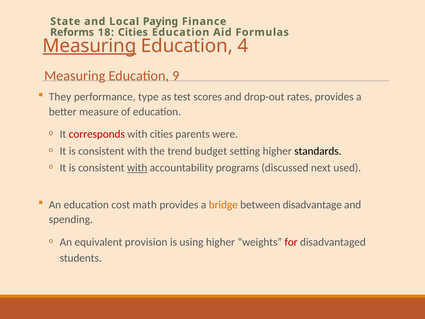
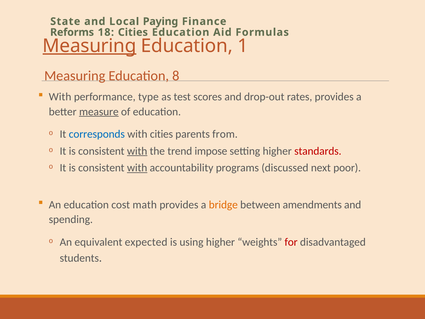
4: 4 -> 1
9: 9 -> 8
They at (60, 97): They -> With
measure underline: none -> present
corresponds colour: red -> blue
were: were -> from
with at (137, 151) underline: none -> present
budget: budget -> impose
standards colour: black -> red
used: used -> poor
disadvantage: disadvantage -> amendments
provision: provision -> expected
